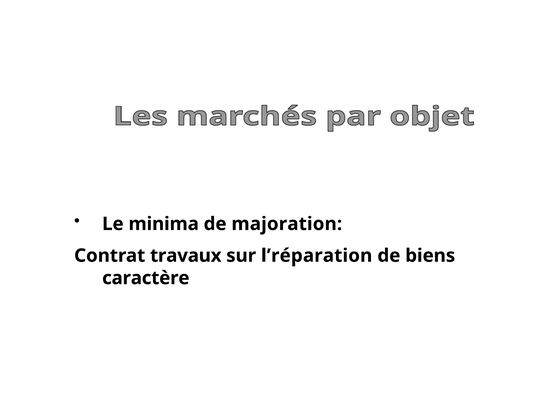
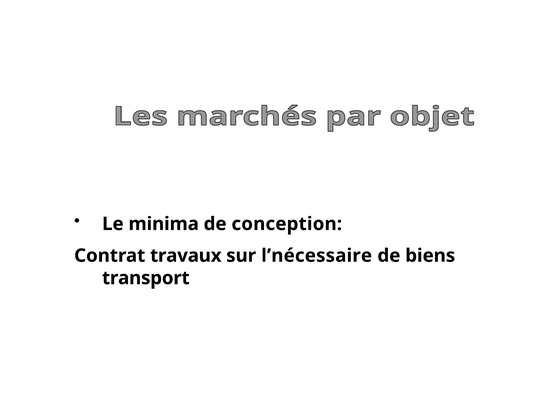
majoration: majoration -> conception
l’réparation: l’réparation -> l’nécessaire
caractère: caractère -> transport
